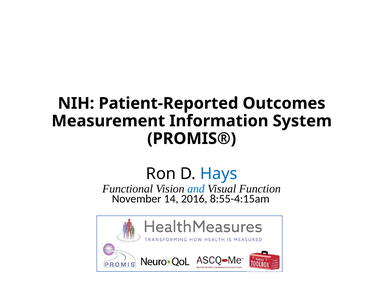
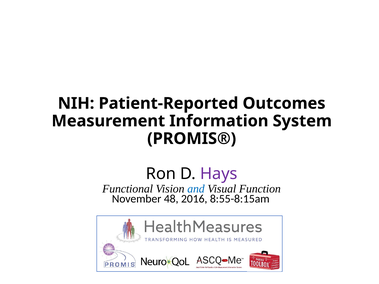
Hays colour: blue -> purple
14: 14 -> 48
8:55-4:15am: 8:55-4:15am -> 8:55-8:15am
